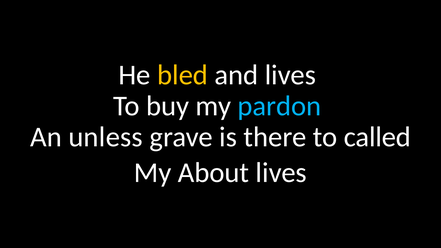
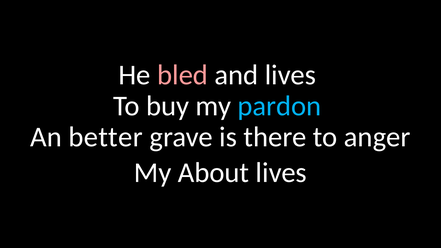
bled colour: yellow -> pink
unless: unless -> better
called: called -> anger
